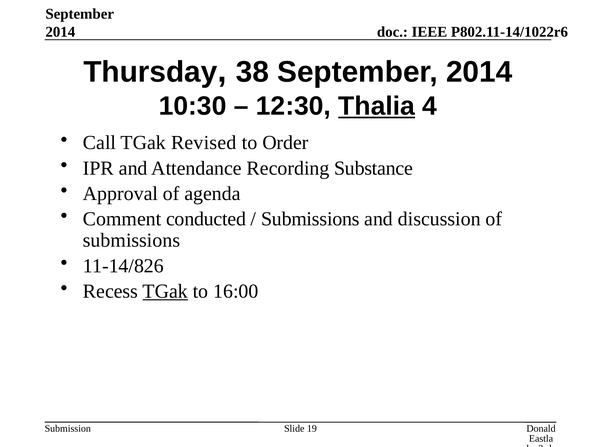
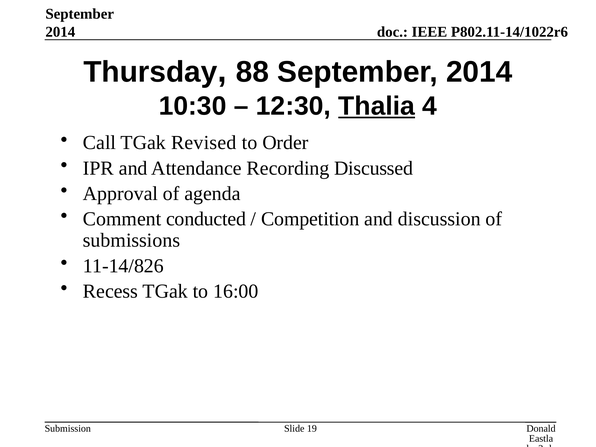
38: 38 -> 88
Substance: Substance -> Discussed
Submissions at (310, 219): Submissions -> Competition
TGak at (165, 291) underline: present -> none
